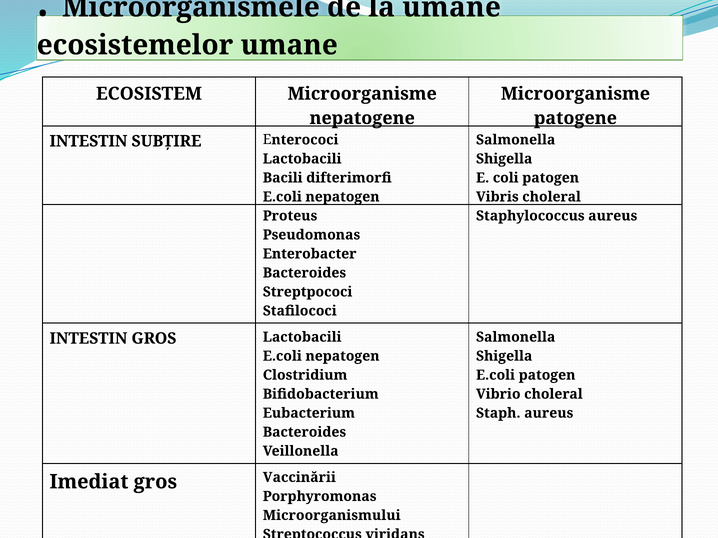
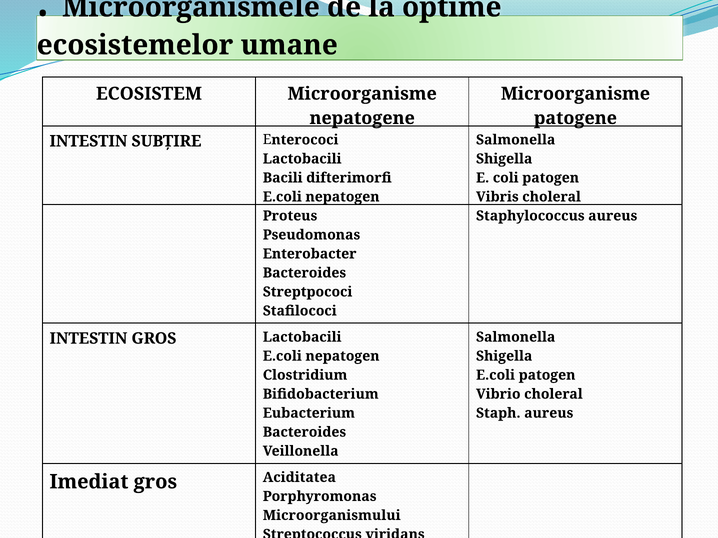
la umane: umane -> optime
Vaccinării: Vaccinării -> Aciditatea
